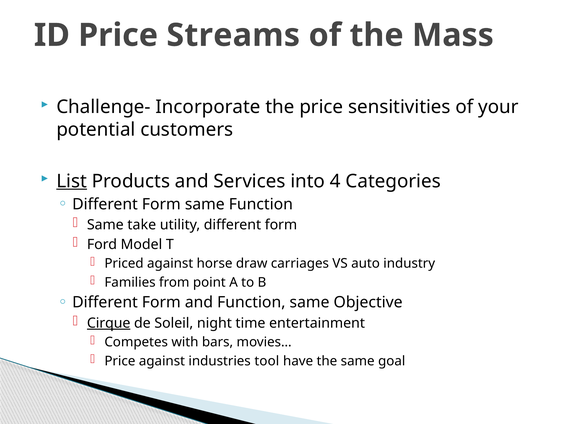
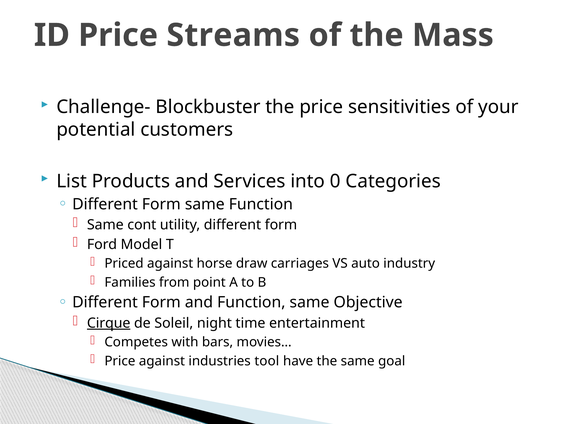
Incorporate: Incorporate -> Blockbuster
List underline: present -> none
4: 4 -> 0
take: take -> cont
